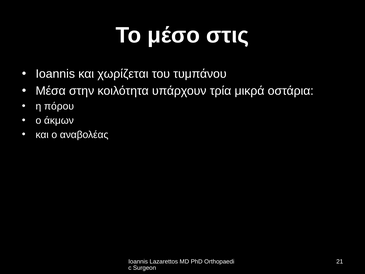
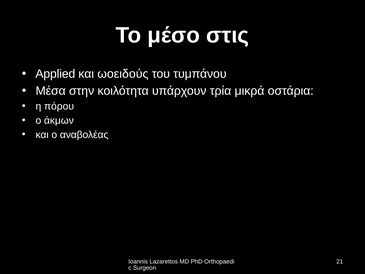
Ioannis at (55, 74): Ioannis -> Applied
χωρίζεται: χωρίζεται -> ωοειδούς
